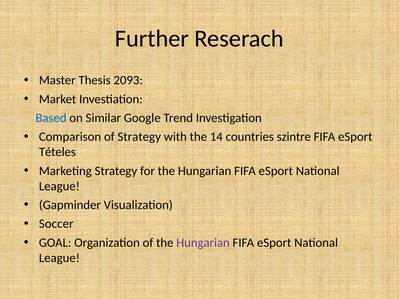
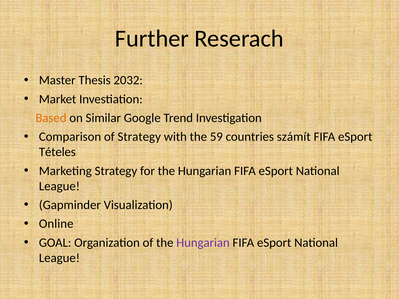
2093: 2093 -> 2032
Based colour: blue -> orange
14: 14 -> 59
szintre: szintre -> számít
Soccer: Soccer -> Online
